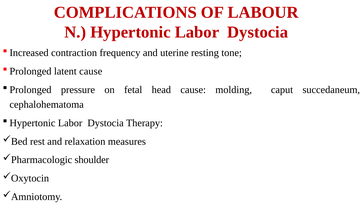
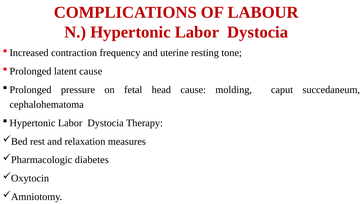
shoulder: shoulder -> diabetes
